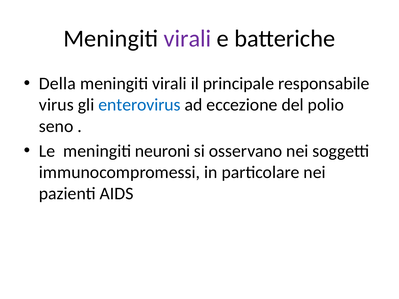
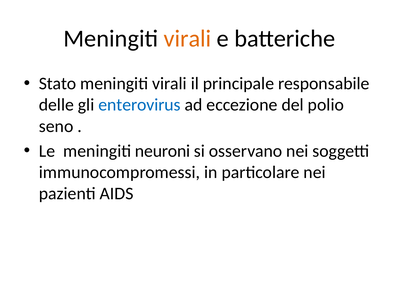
virali at (187, 39) colour: purple -> orange
Della: Della -> Stato
virus: virus -> delle
